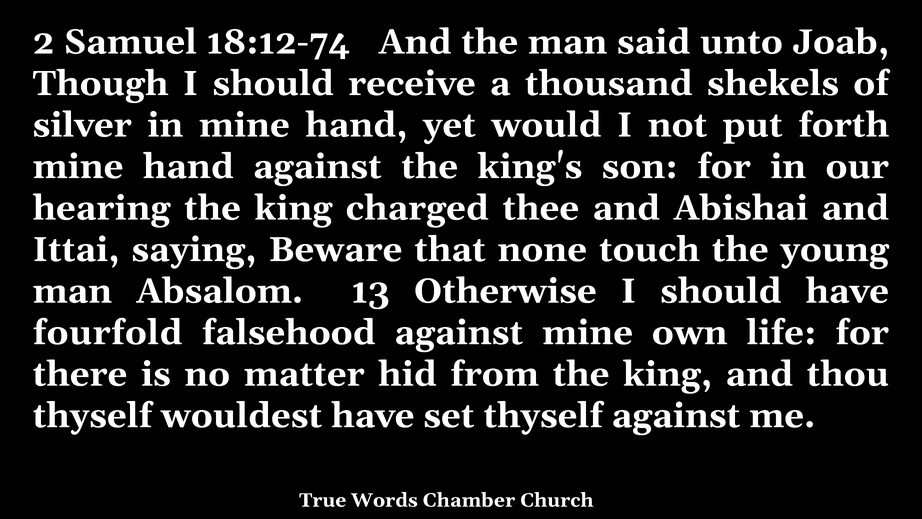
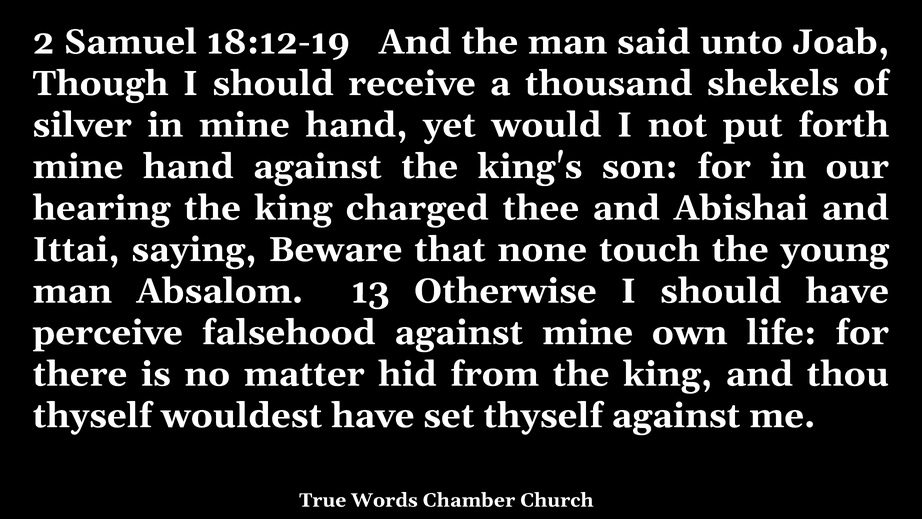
18:12-74: 18:12-74 -> 18:12-19
fourfold: fourfold -> perceive
